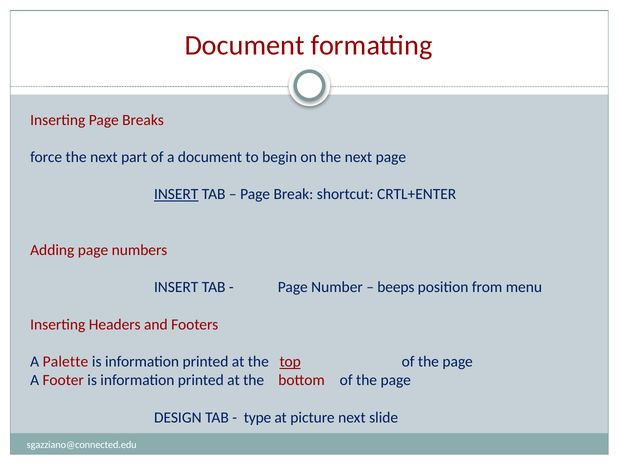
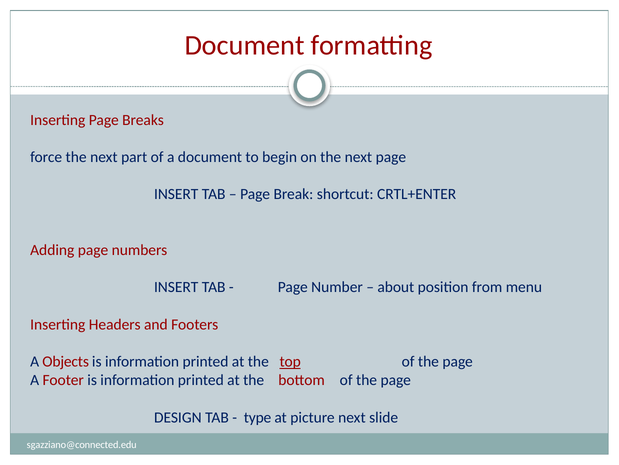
INSERT at (176, 194) underline: present -> none
beeps: beeps -> about
Palette: Palette -> Objects
